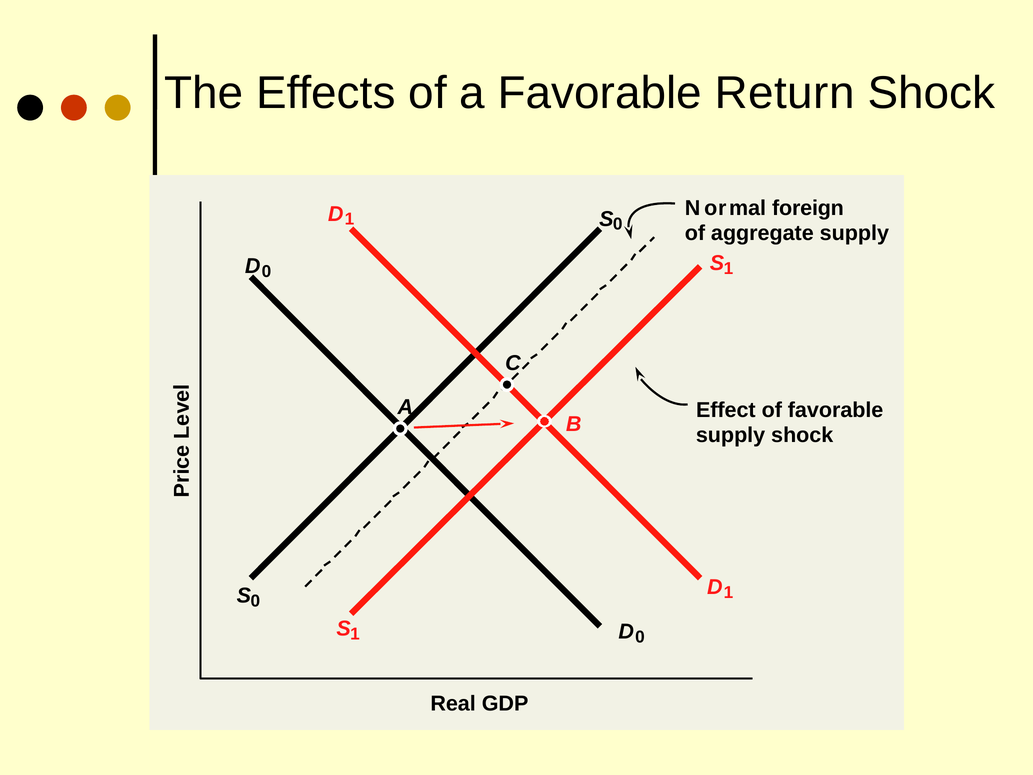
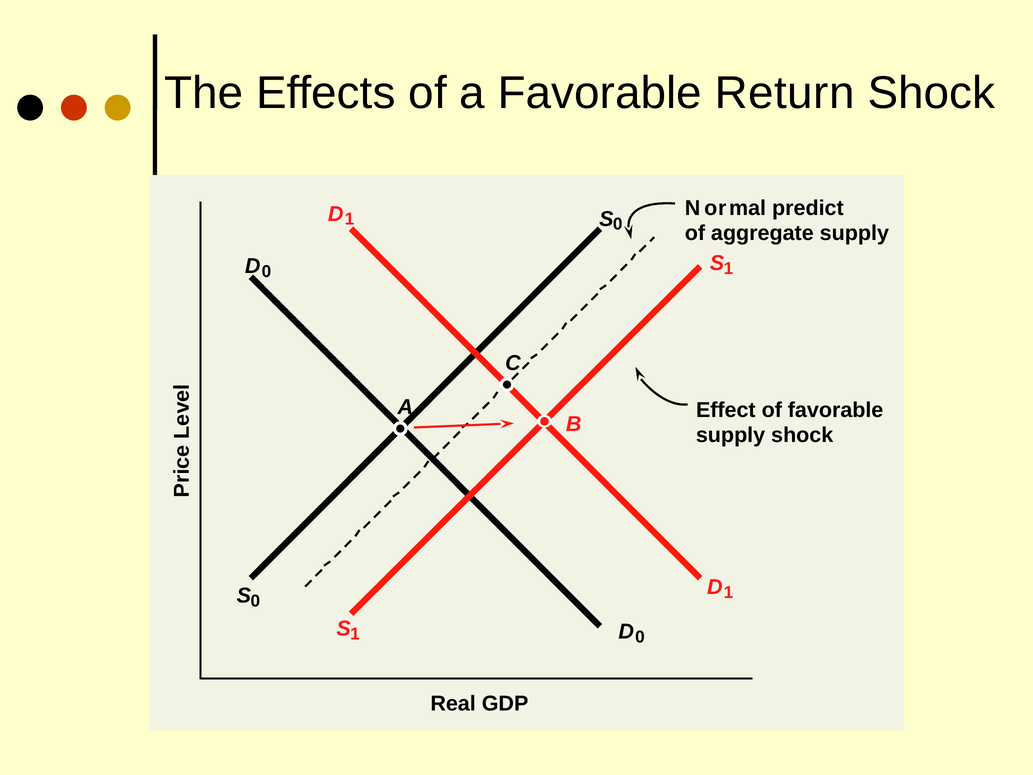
foreign: foreign -> predict
